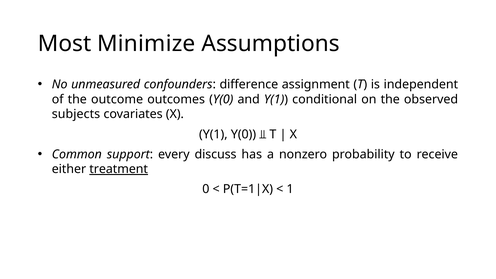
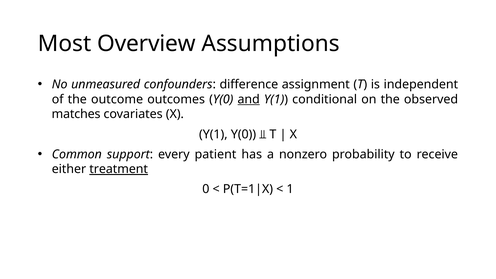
Minimize: Minimize -> Overview
and underline: none -> present
subjects: subjects -> matches
discuss: discuss -> patient
